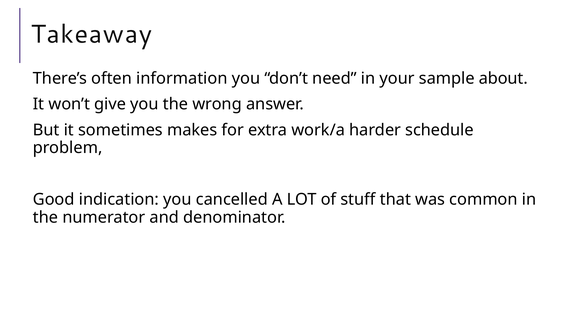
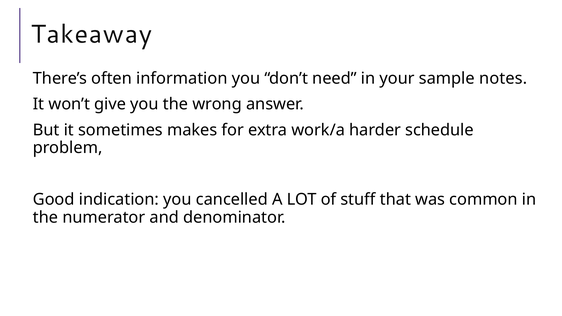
about: about -> notes
